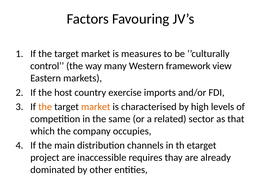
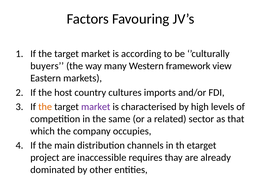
measures: measures -> according
control: control -> buyers
exercise: exercise -> cultures
market at (96, 107) colour: orange -> purple
